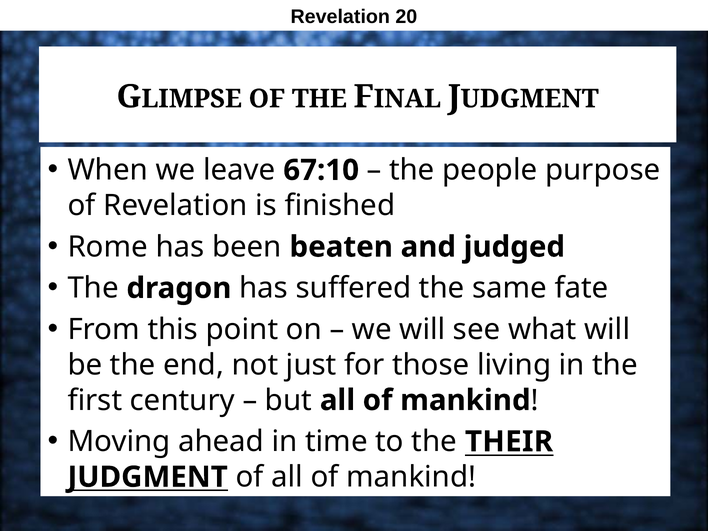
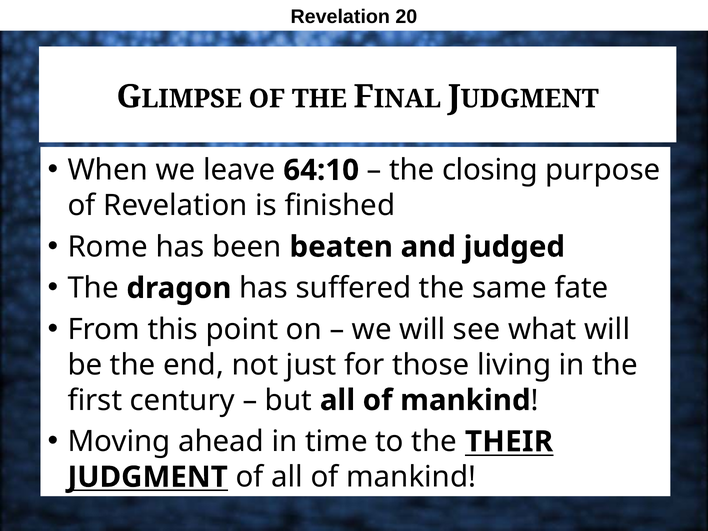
67:10: 67:10 -> 64:10
people: people -> closing
